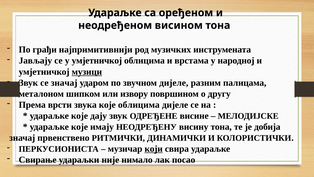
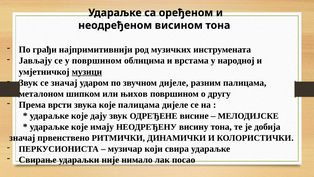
у умјетничкој: умјетничкој -> површином
извору: извору -> њихов
које облицима: облицима -> палицама
који underline: present -> none
